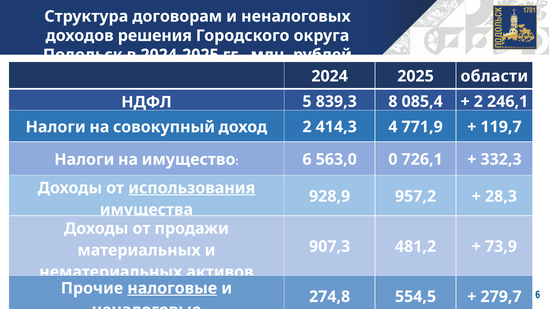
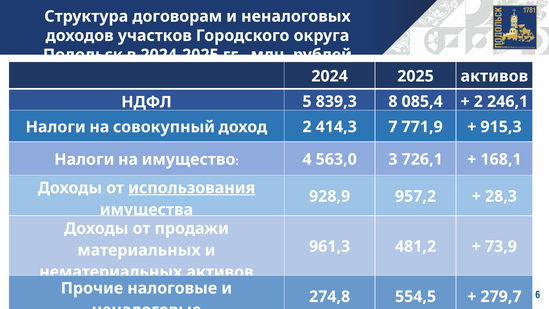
решения: решения -> участков
2025 области: области -> активов
4: 4 -> 7
119,7: 119,7 -> 915,3
6 at (307, 159): 6 -> 4
563,0 0: 0 -> 3
332,3: 332,3 -> 168,1
907,3: 907,3 -> 961,3
налоговые underline: present -> none
